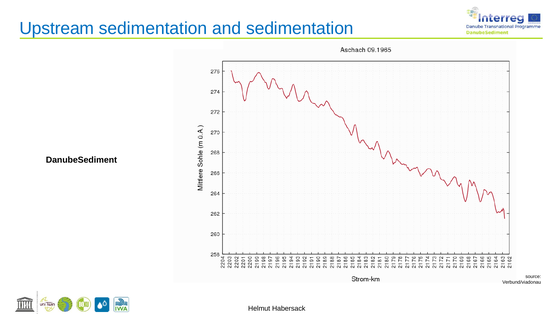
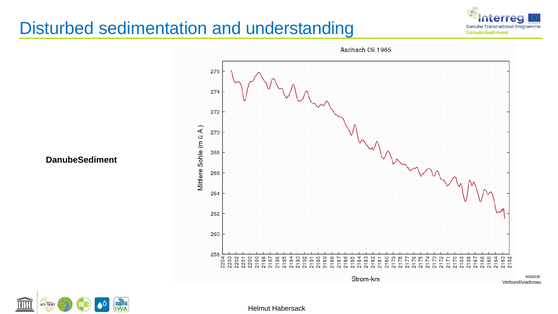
Upstream: Upstream -> Disturbed
and sedimentation: sedimentation -> understanding
